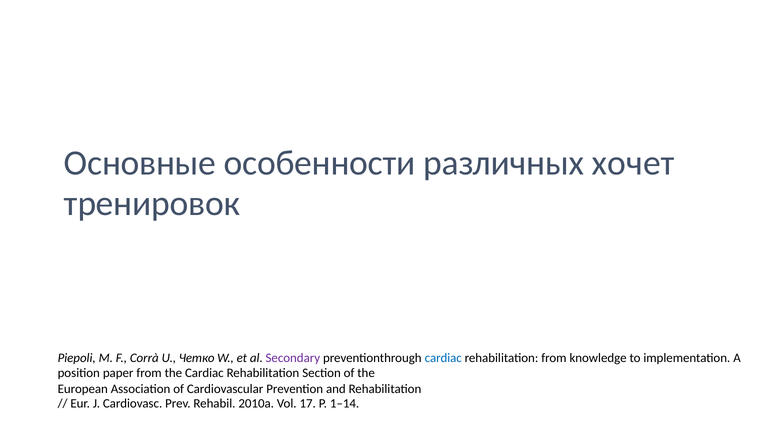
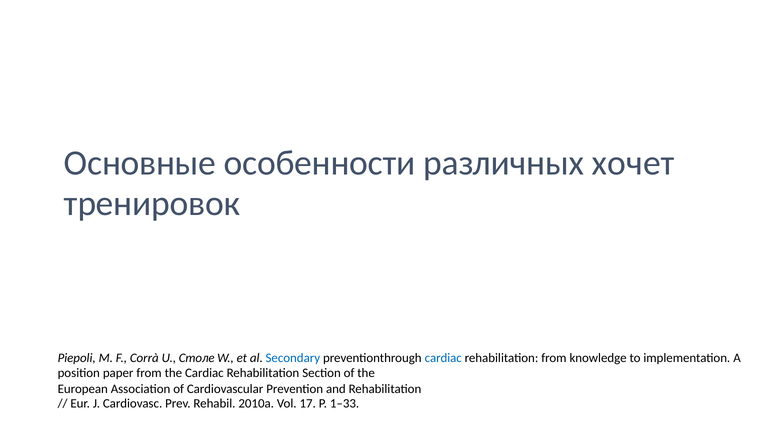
Четко: Четко -> Столе
Secondary colour: purple -> blue
1–14: 1–14 -> 1–33
